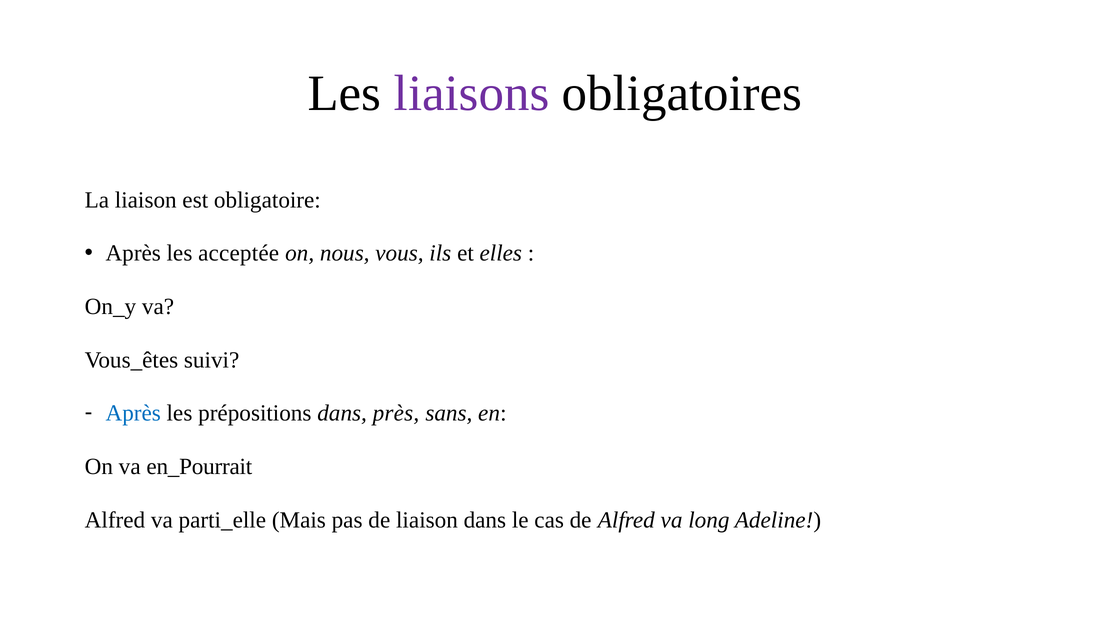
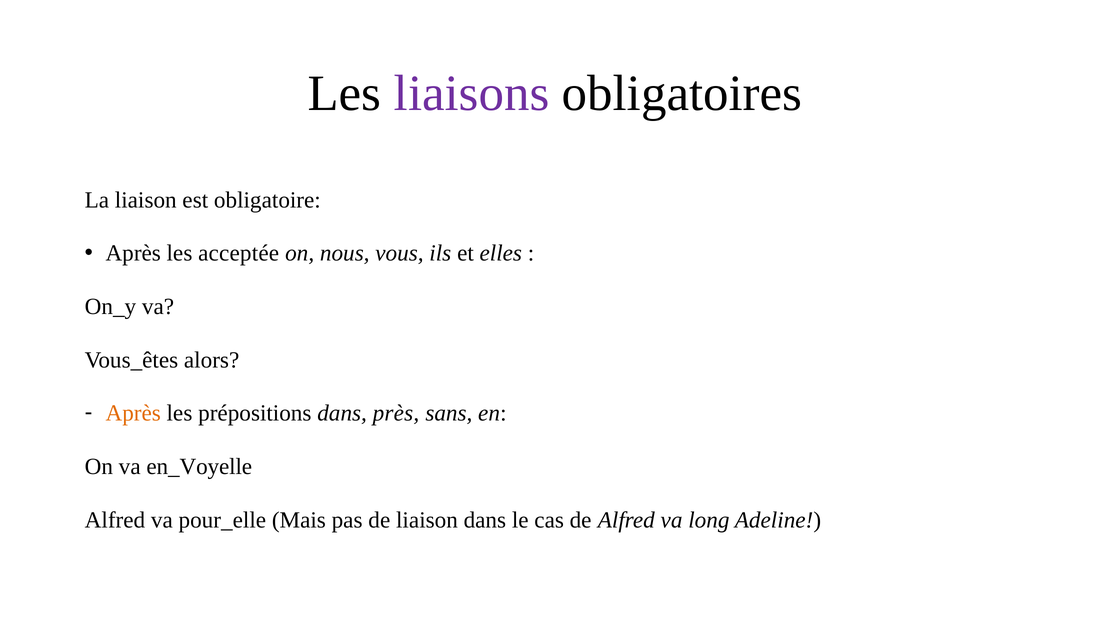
suivi: suivi -> alors
Après at (133, 413) colour: blue -> orange
en_Pourrait: en_Pourrait -> en_Voyelle
parti_elle: parti_elle -> pour_elle
